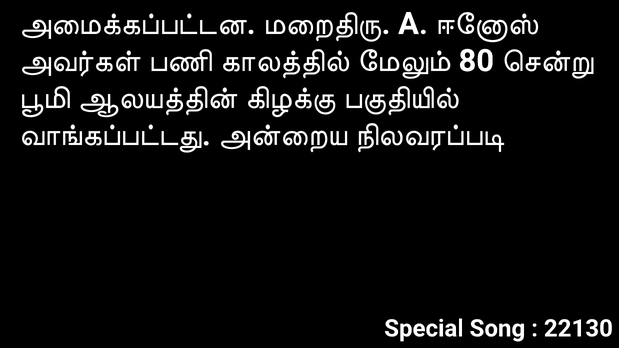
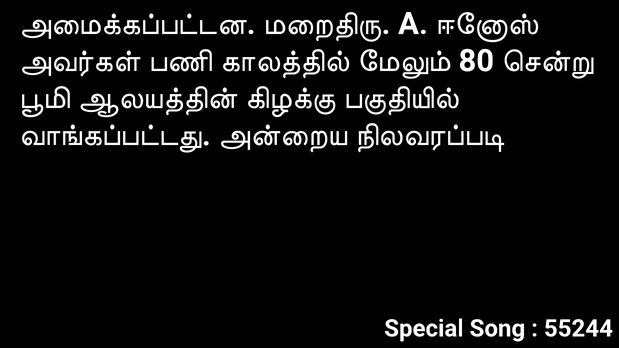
22130: 22130 -> 55244
